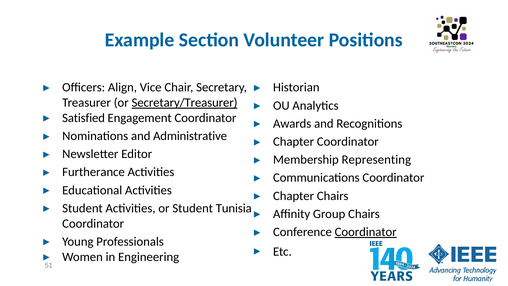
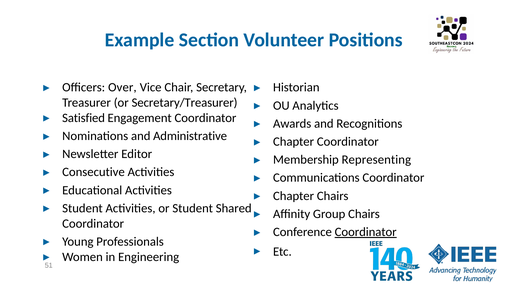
Align: Align -> Over
Secretary/Treasurer underline: present -> none
Furtherance: Furtherance -> Consecutive
Tunisia: Tunisia -> Shared
